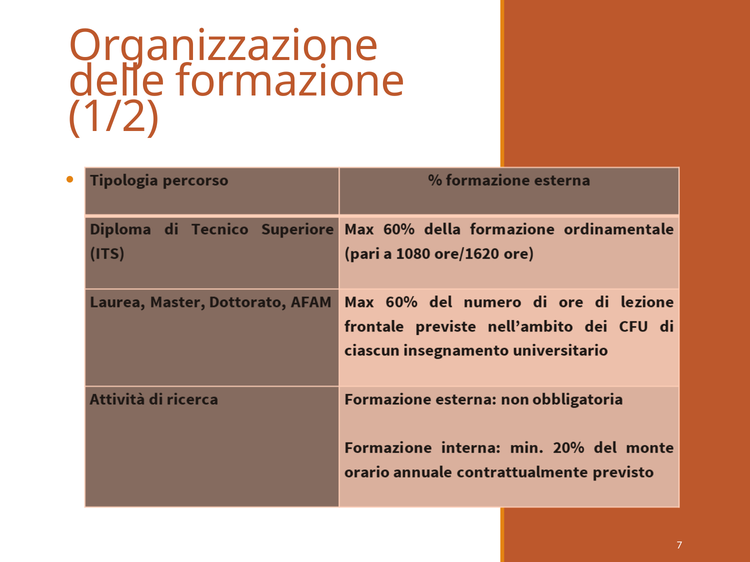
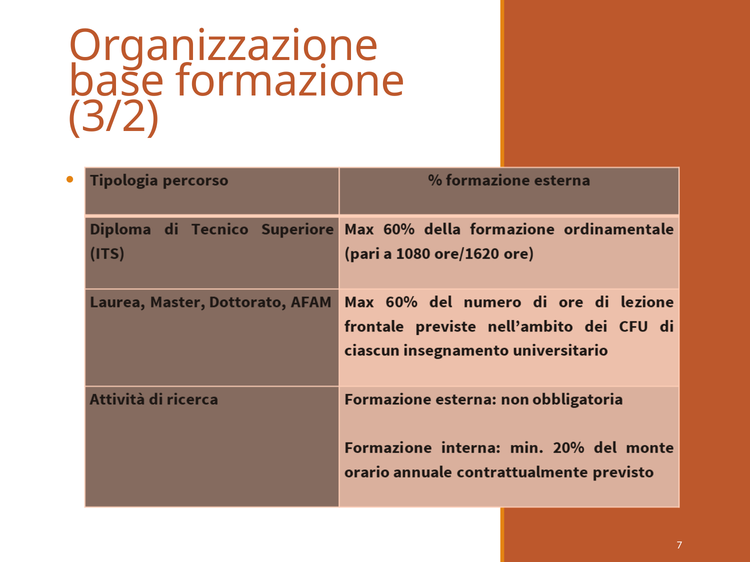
delle: delle -> base
1/2: 1/2 -> 3/2
